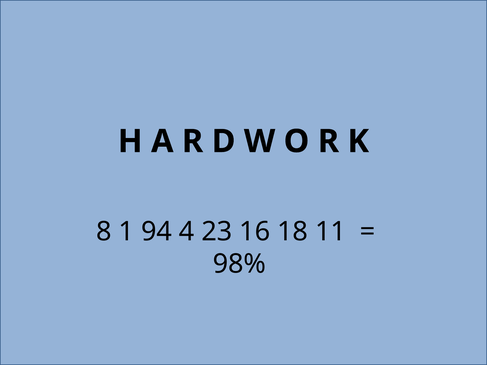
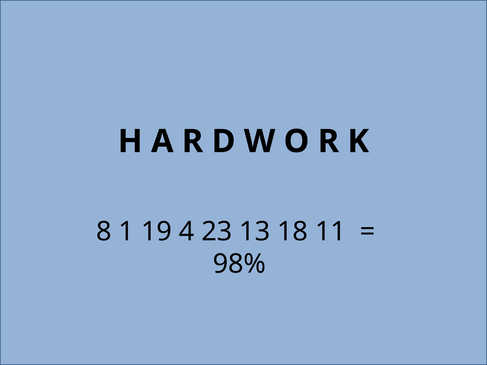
94: 94 -> 19
16: 16 -> 13
